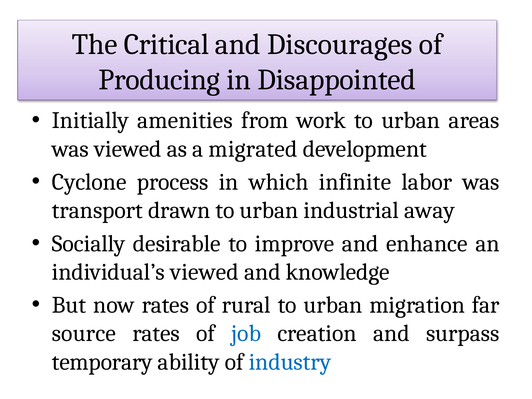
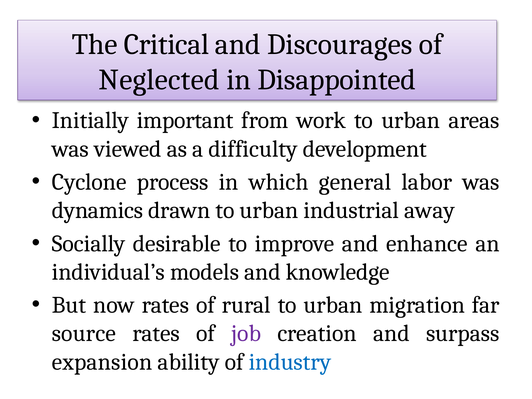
Producing: Producing -> Neglected
amenities: amenities -> important
migrated: migrated -> difficulty
infinite: infinite -> general
transport: transport -> dynamics
individual’s viewed: viewed -> models
job colour: blue -> purple
temporary: temporary -> expansion
